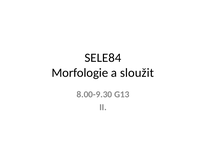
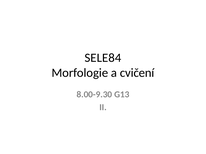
sloužit: sloužit -> cvičení
